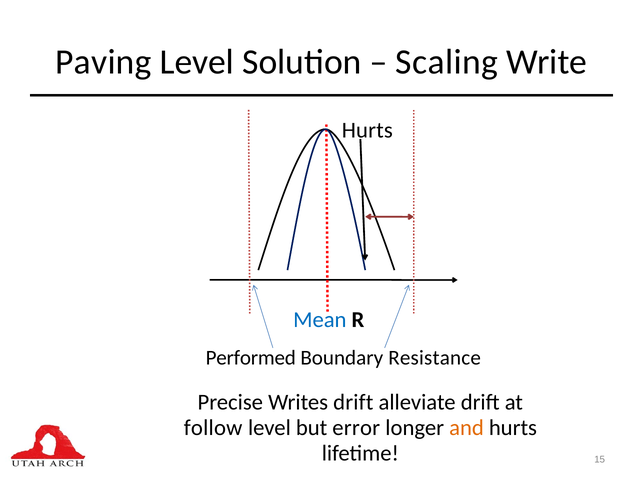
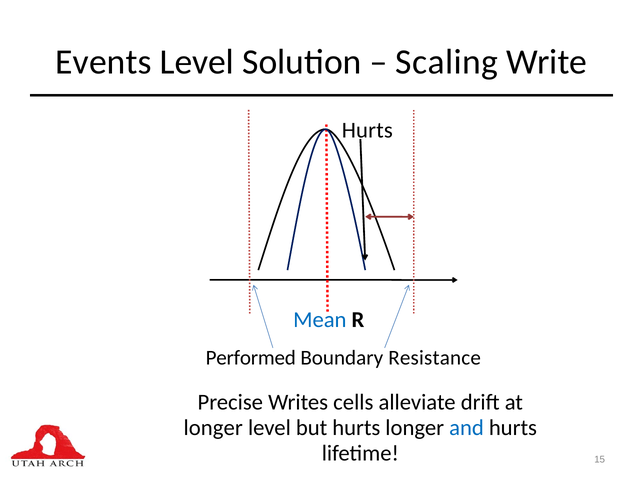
Paving: Paving -> Events
Writes drift: drift -> cells
follow at (213, 428): follow -> longer
but error: error -> hurts
and colour: orange -> blue
